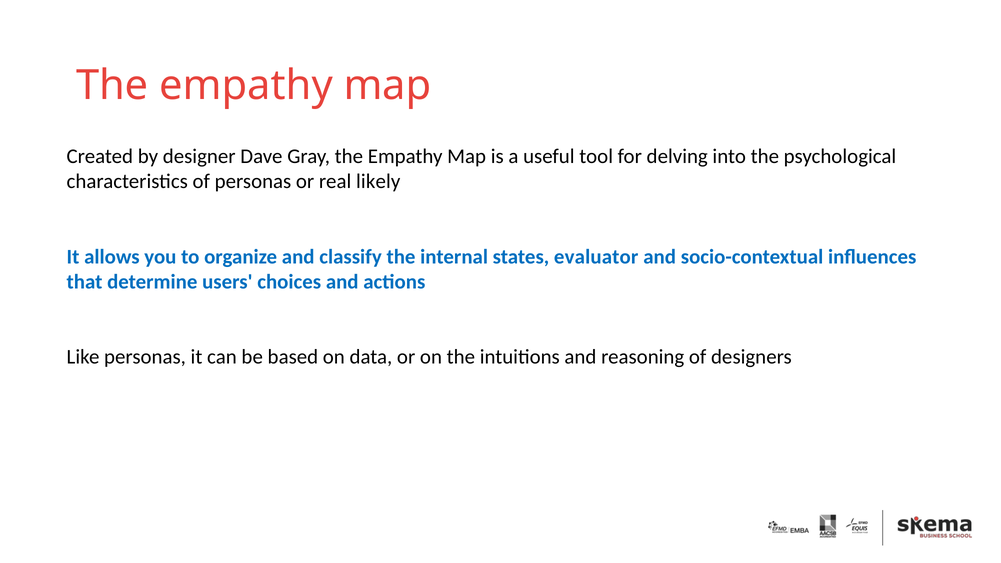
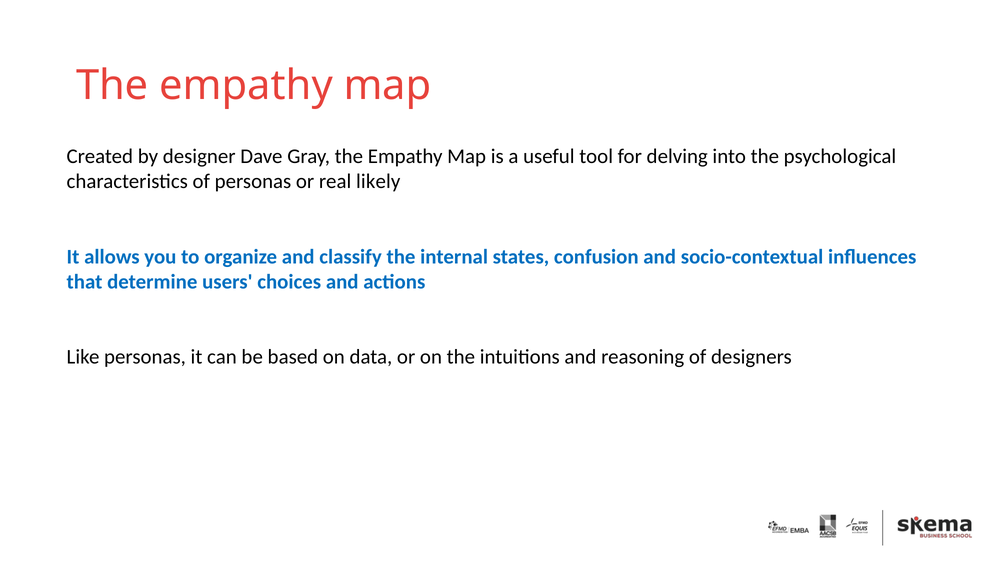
evaluator: evaluator -> confusion
